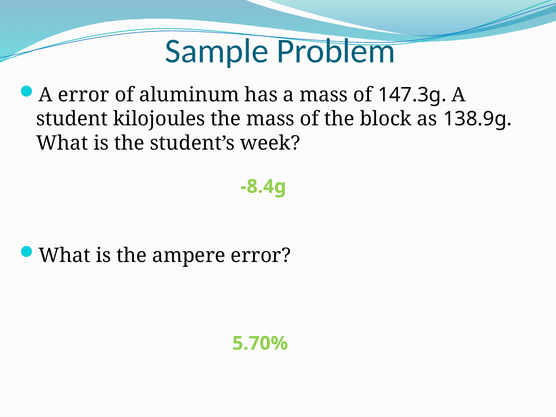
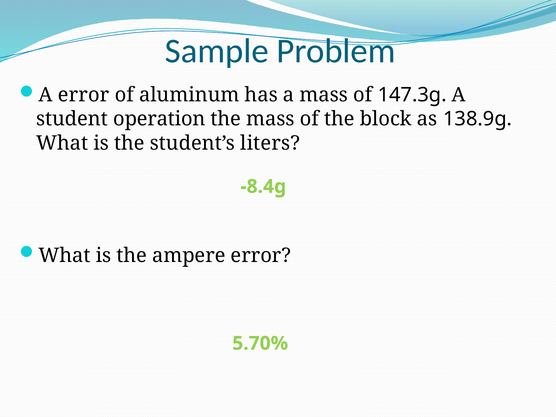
kilojoules: kilojoules -> operation
week: week -> liters
